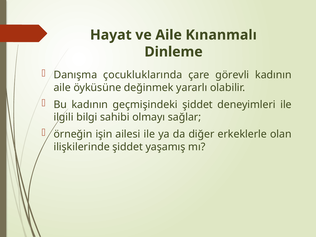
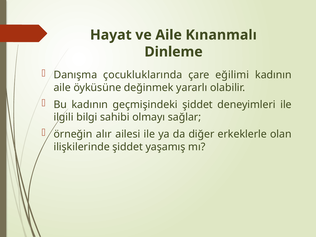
görevli: görevli -> eğilimi
işin: işin -> alır
